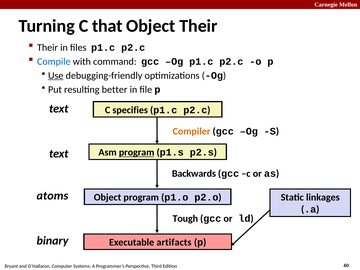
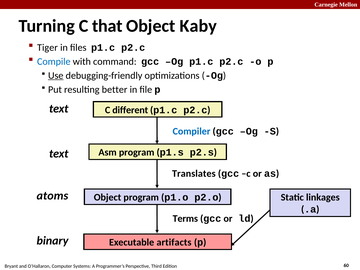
Object Their: Their -> Kaby
Their at (48, 48): Their -> Tiger
specifies: specifies -> different
Compiler colour: orange -> blue
program at (137, 152) underline: present -> none
Backwards: Backwards -> Translates
Tough: Tough -> Terms
